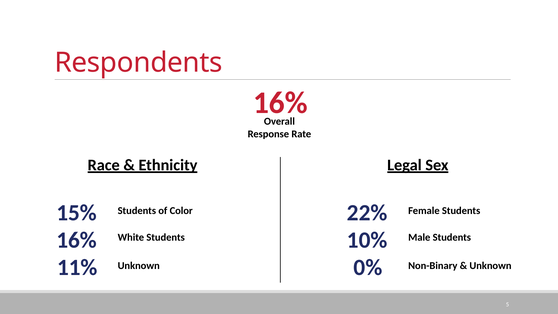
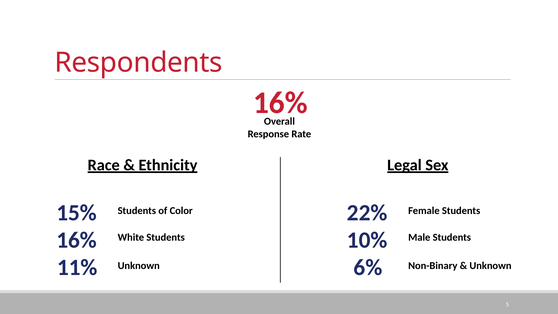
0%: 0% -> 6%
